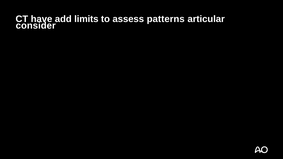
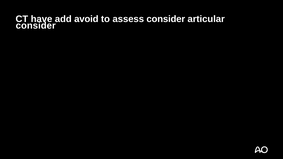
limits: limits -> avoid
assess patterns: patterns -> consider
